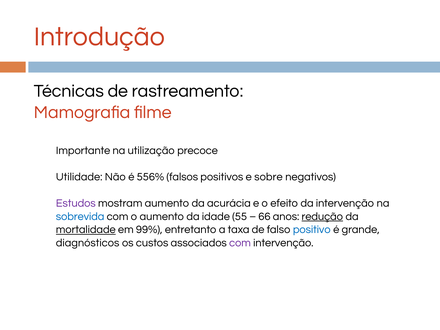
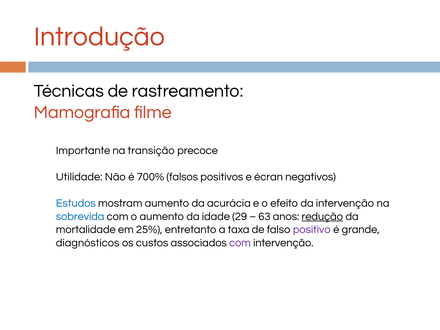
utilização: utilização -> transição
556%: 556% -> 700%
sobre: sobre -> écran
Estudos colour: purple -> blue
55: 55 -> 29
66: 66 -> 63
mortalidade underline: present -> none
99%: 99% -> 25%
positivo colour: blue -> purple
